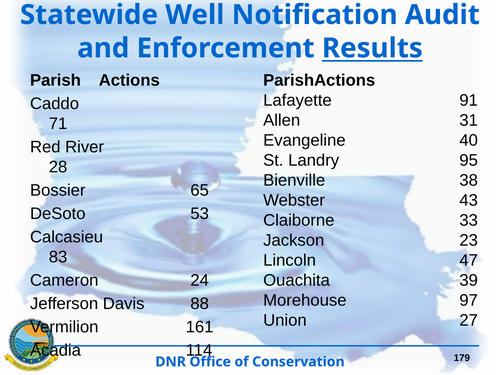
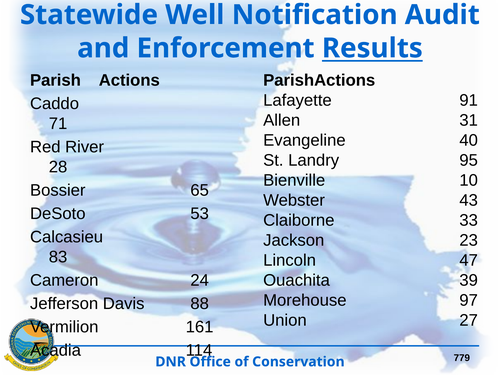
38: 38 -> 10
179: 179 -> 779
